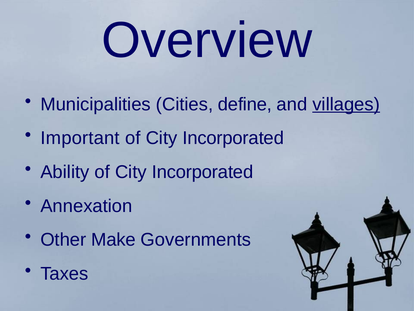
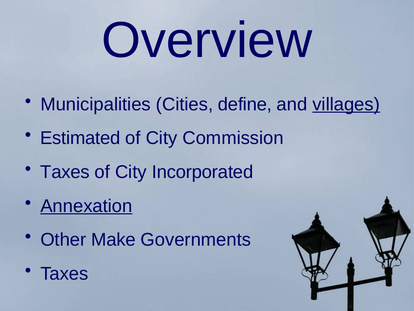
Important: Important -> Estimated
Incorporated at (233, 138): Incorporated -> Commission
Ability at (65, 172): Ability -> Taxes
Annexation underline: none -> present
